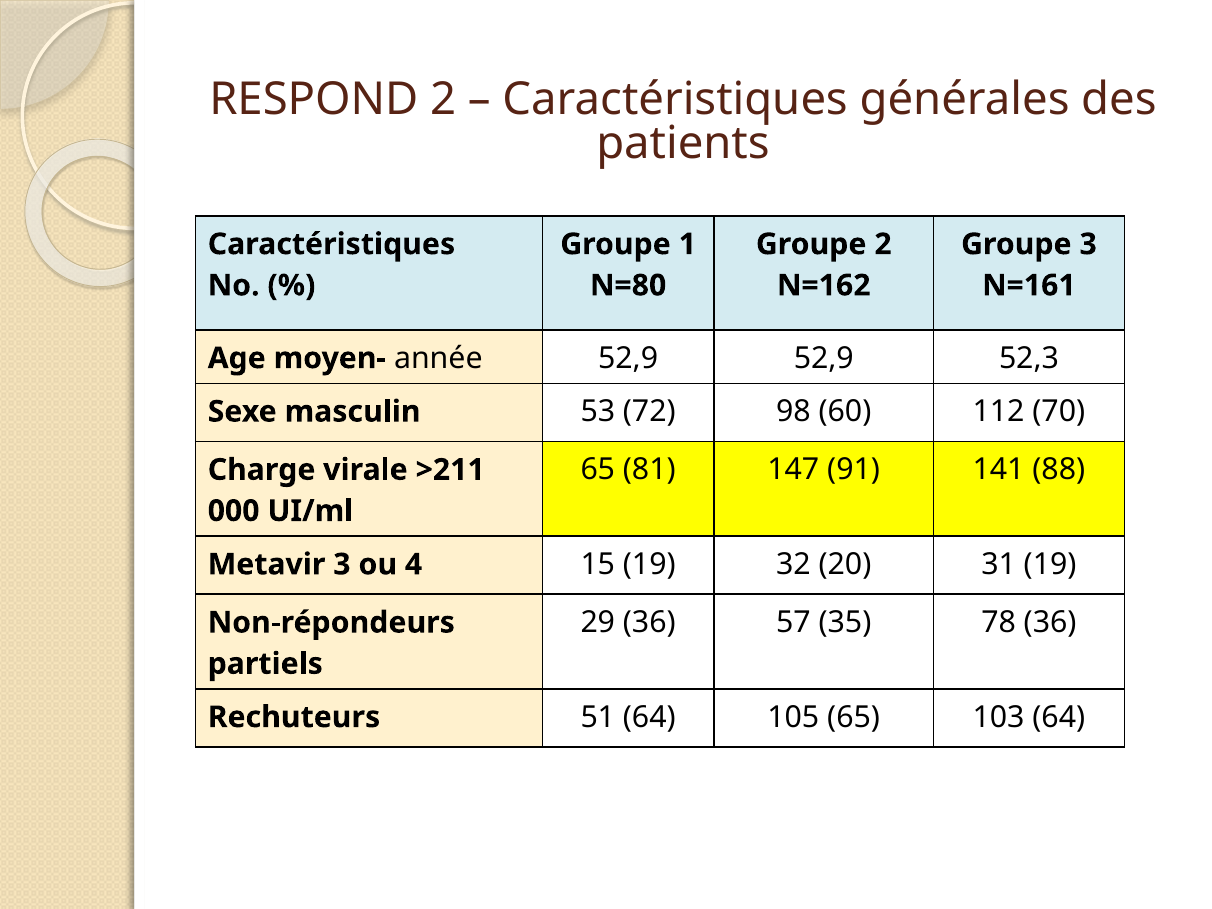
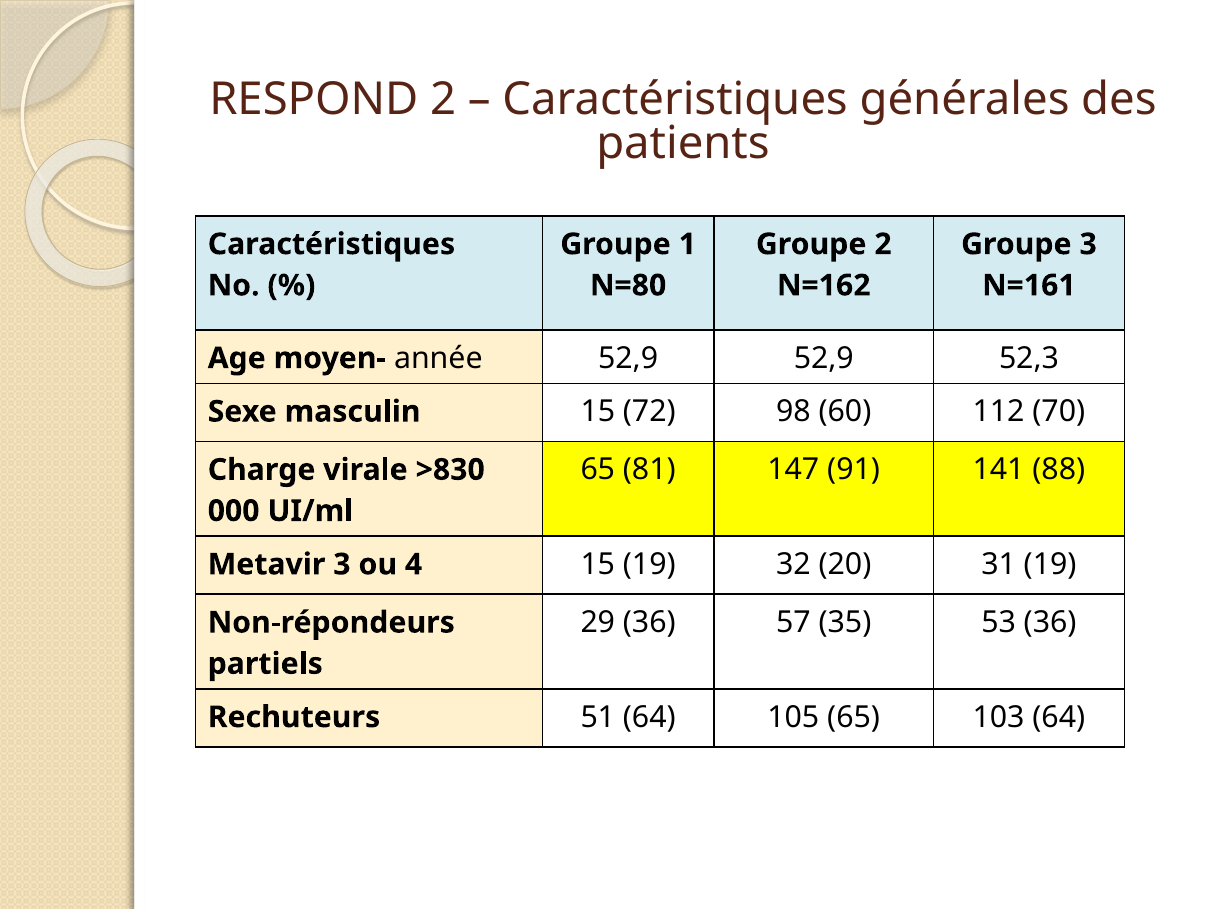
masculin 53: 53 -> 15
>211: >211 -> >830
78: 78 -> 53
